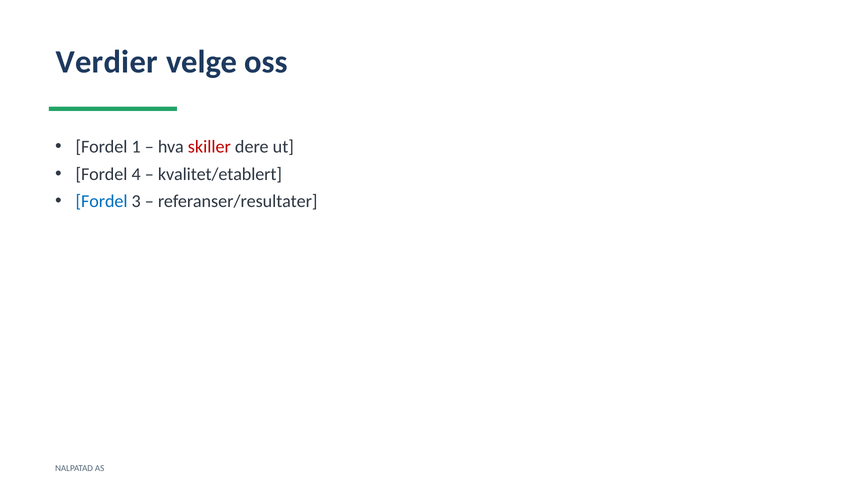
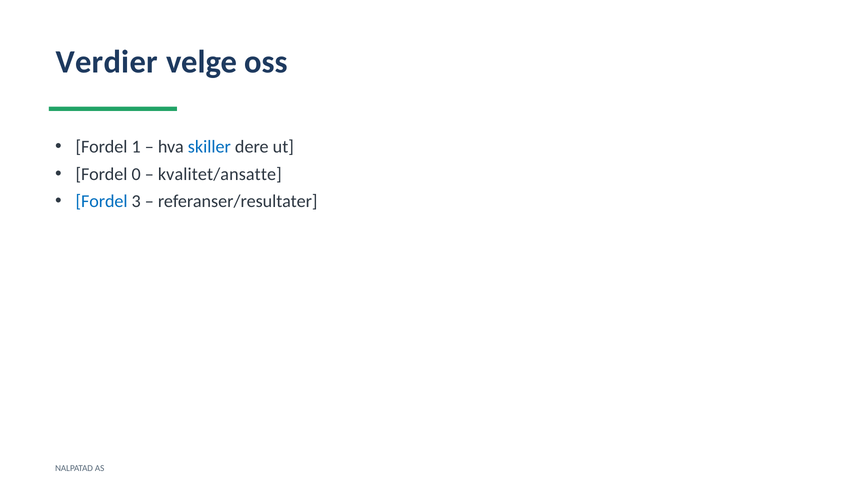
skiller colour: red -> blue
4: 4 -> 0
kvalitet/etablert: kvalitet/etablert -> kvalitet/ansatte
